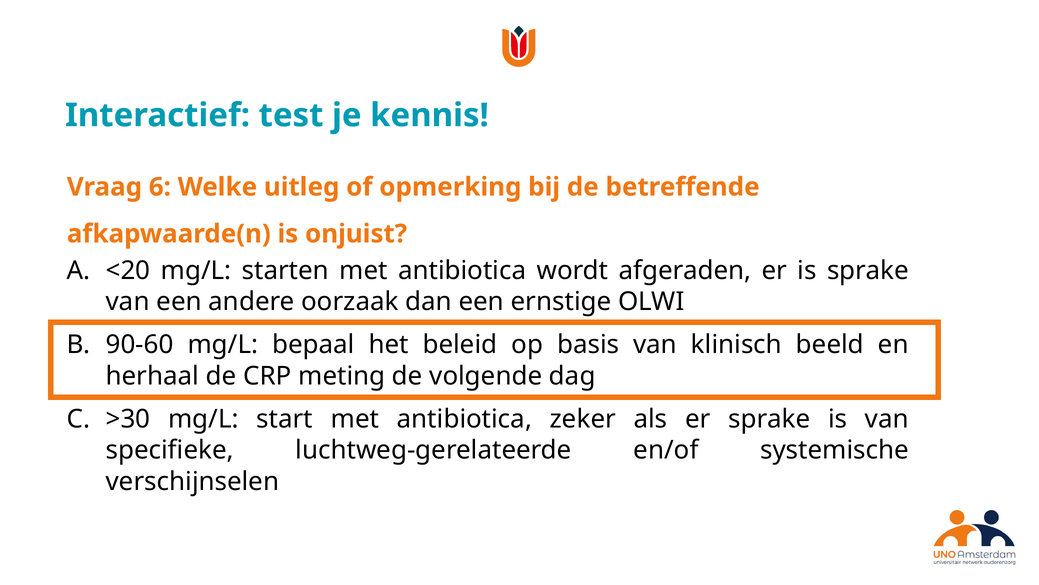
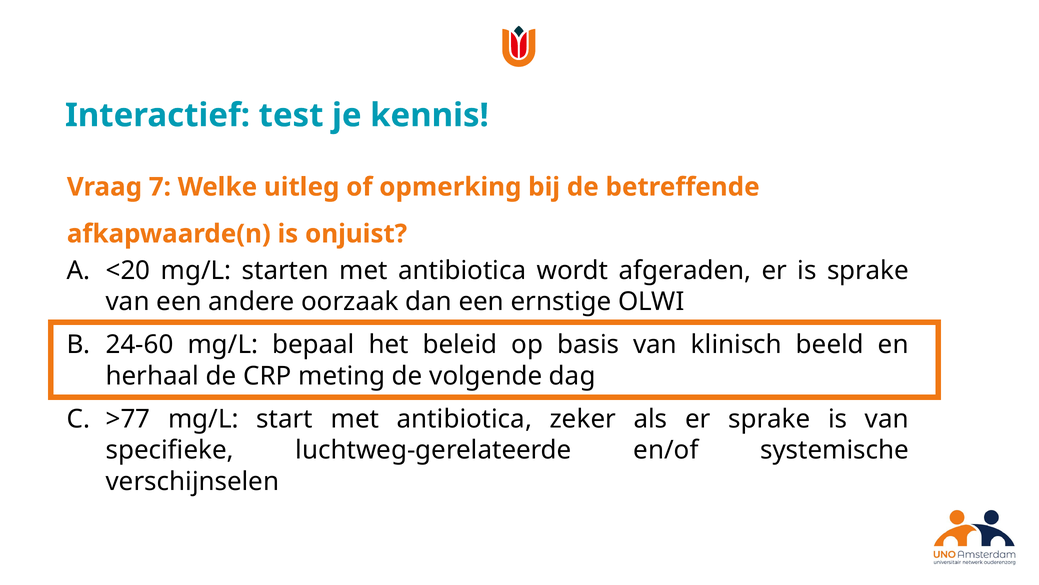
6: 6 -> 7
90-60: 90-60 -> 24-60
>30: >30 -> >77
